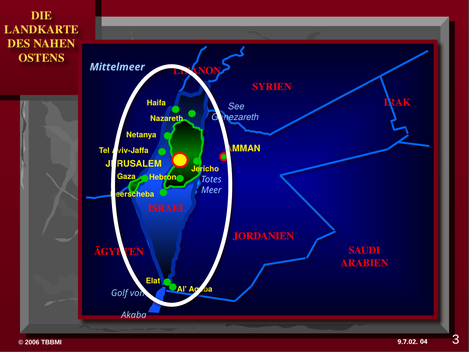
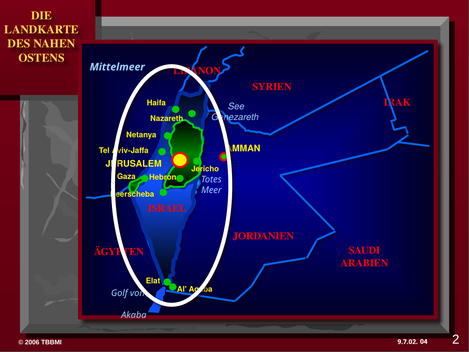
3: 3 -> 2
